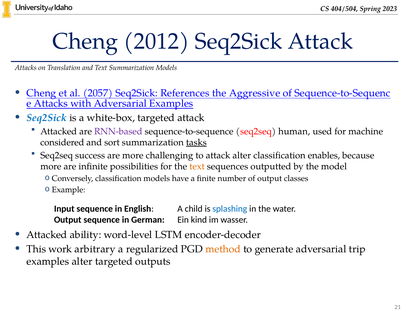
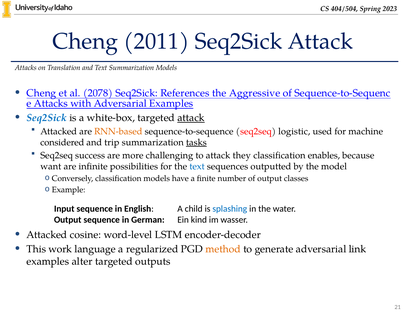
2012: 2012 -> 2011
2057: 2057 -> 2078
attack at (191, 118) underline: none -> present
RNN-based colour: purple -> orange
human: human -> logistic
sort: sort -> trip
attack alter: alter -> they
more at (51, 166): more -> want
text at (197, 166) colour: orange -> blue
ability: ability -> cosine
arbitrary: arbitrary -> language
trip: trip -> link
